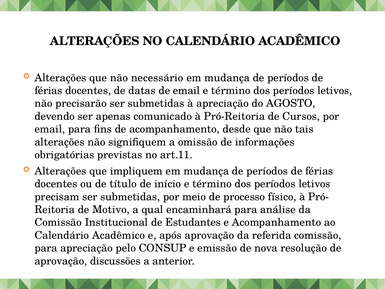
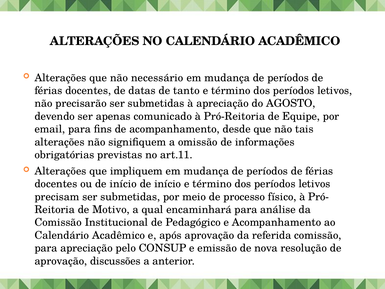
de email: email -> tanto
Cursos: Cursos -> Equipe
ou de título: título -> início
Estudantes: Estudantes -> Pedagógico
